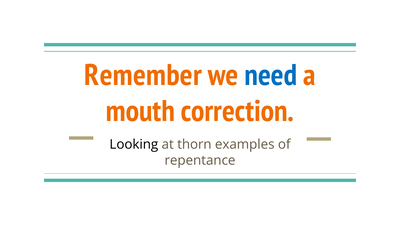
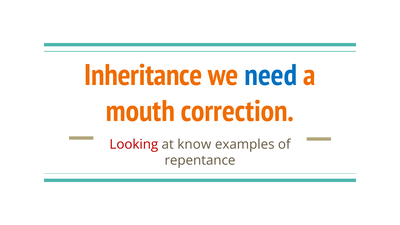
Remember: Remember -> Inheritance
Looking colour: black -> red
thorn: thorn -> know
